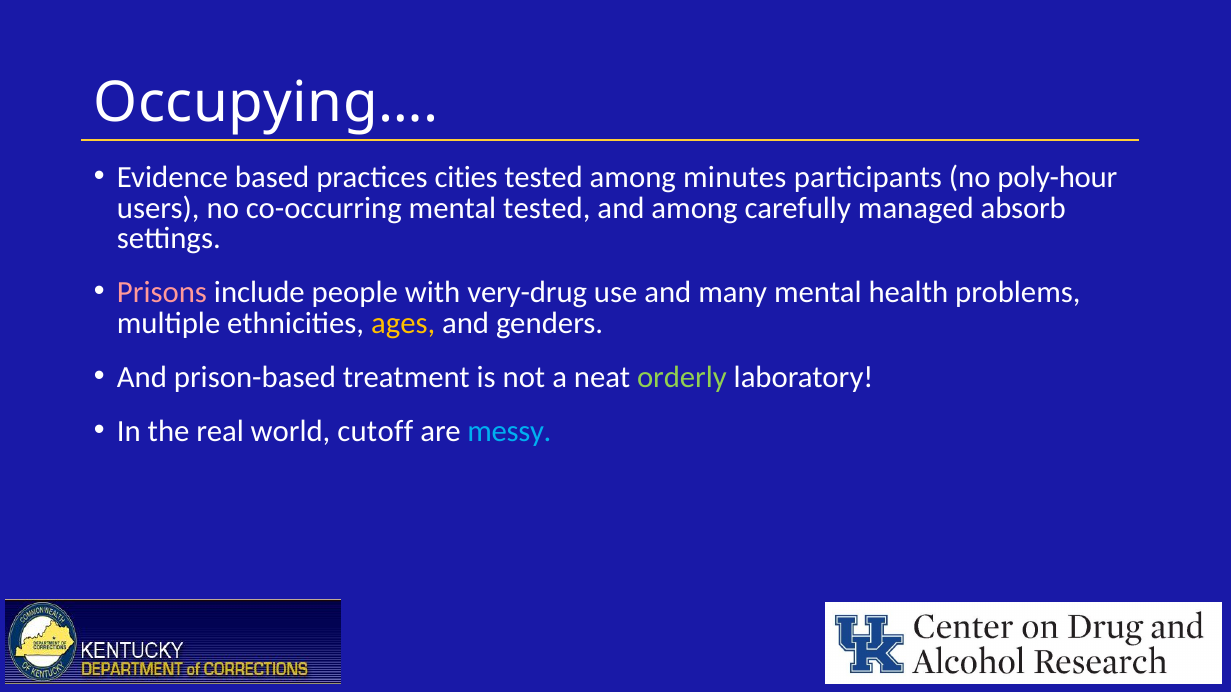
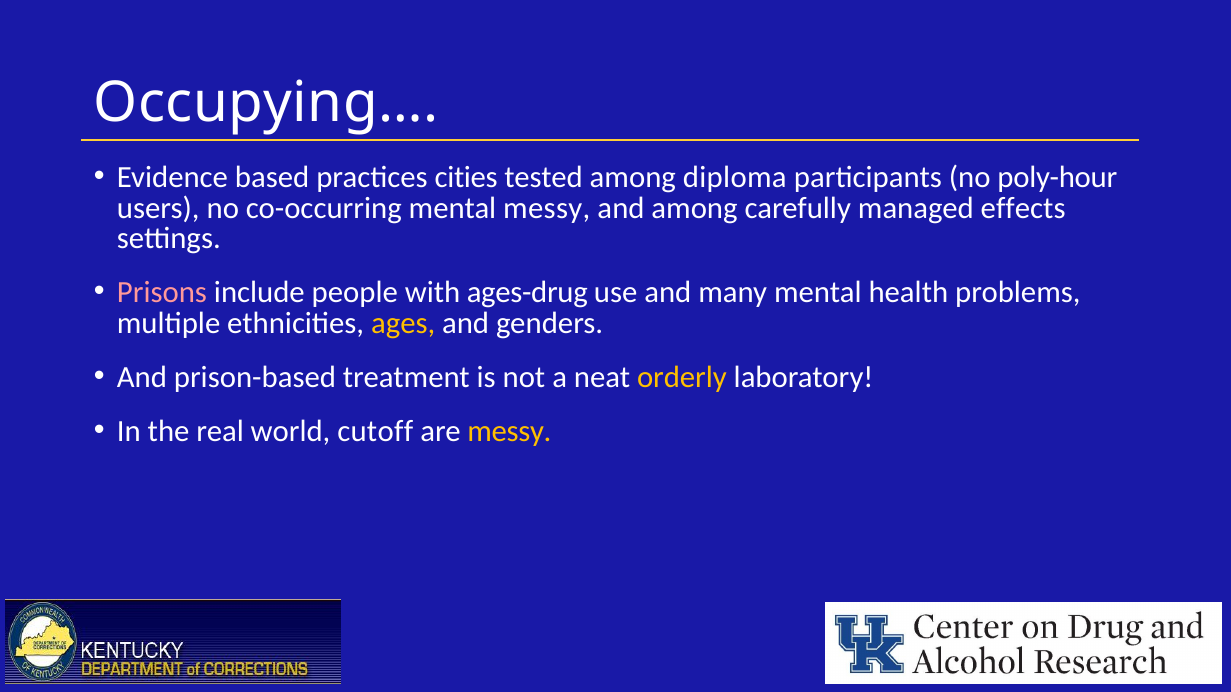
minutes: minutes -> diploma
mental tested: tested -> messy
absorb: absorb -> effects
very-drug: very-drug -> ages-drug
orderly colour: light green -> yellow
messy at (509, 431) colour: light blue -> yellow
